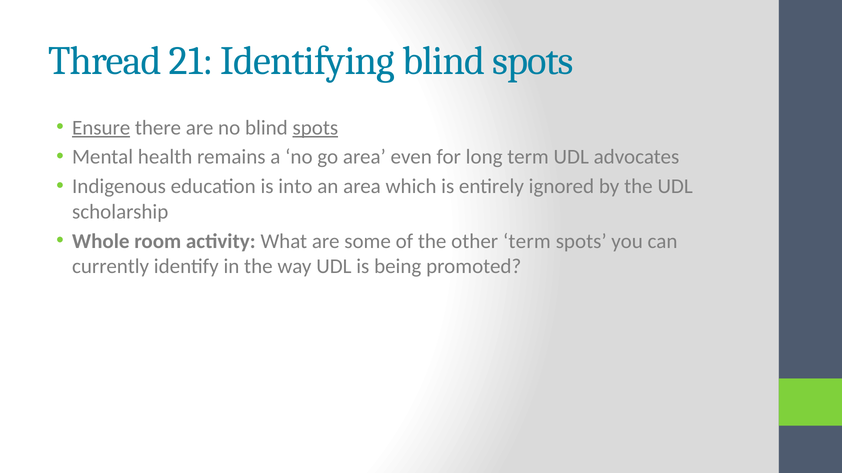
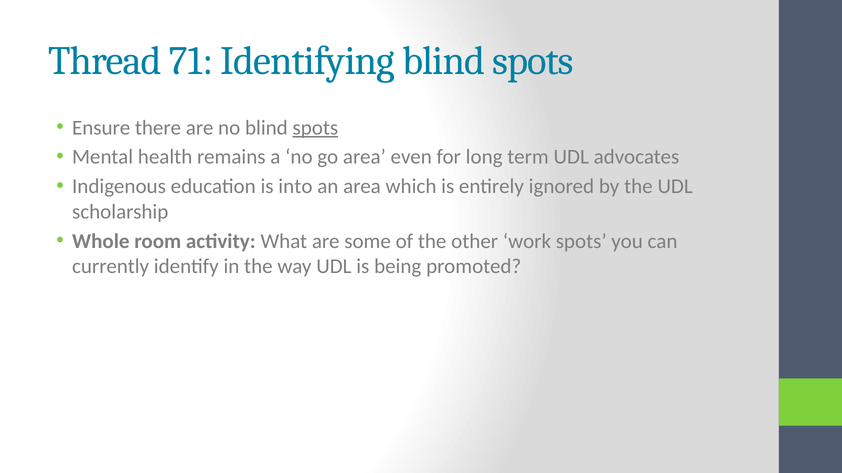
21: 21 -> 71
Ensure underline: present -> none
other term: term -> work
